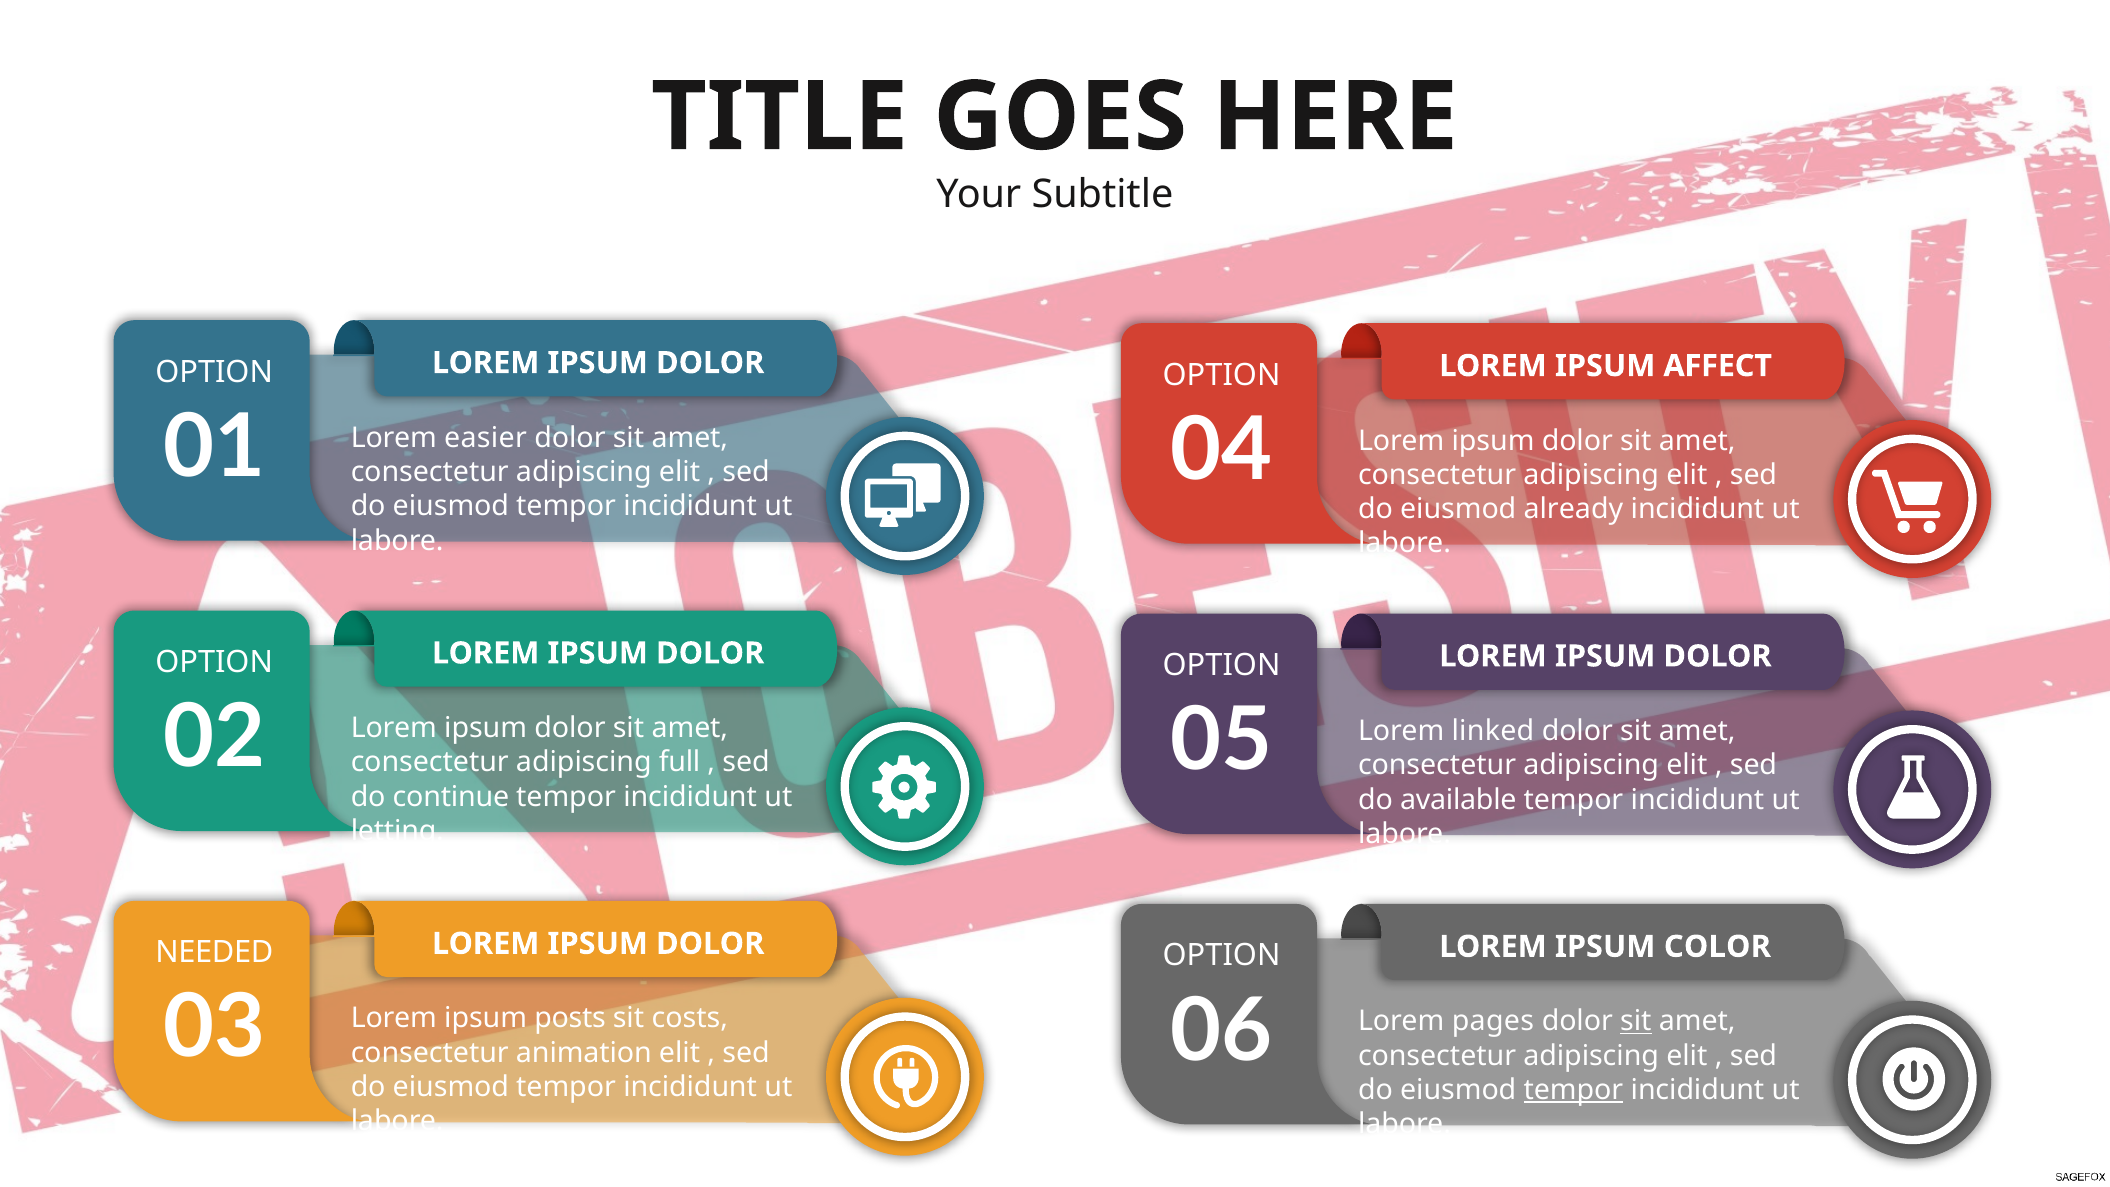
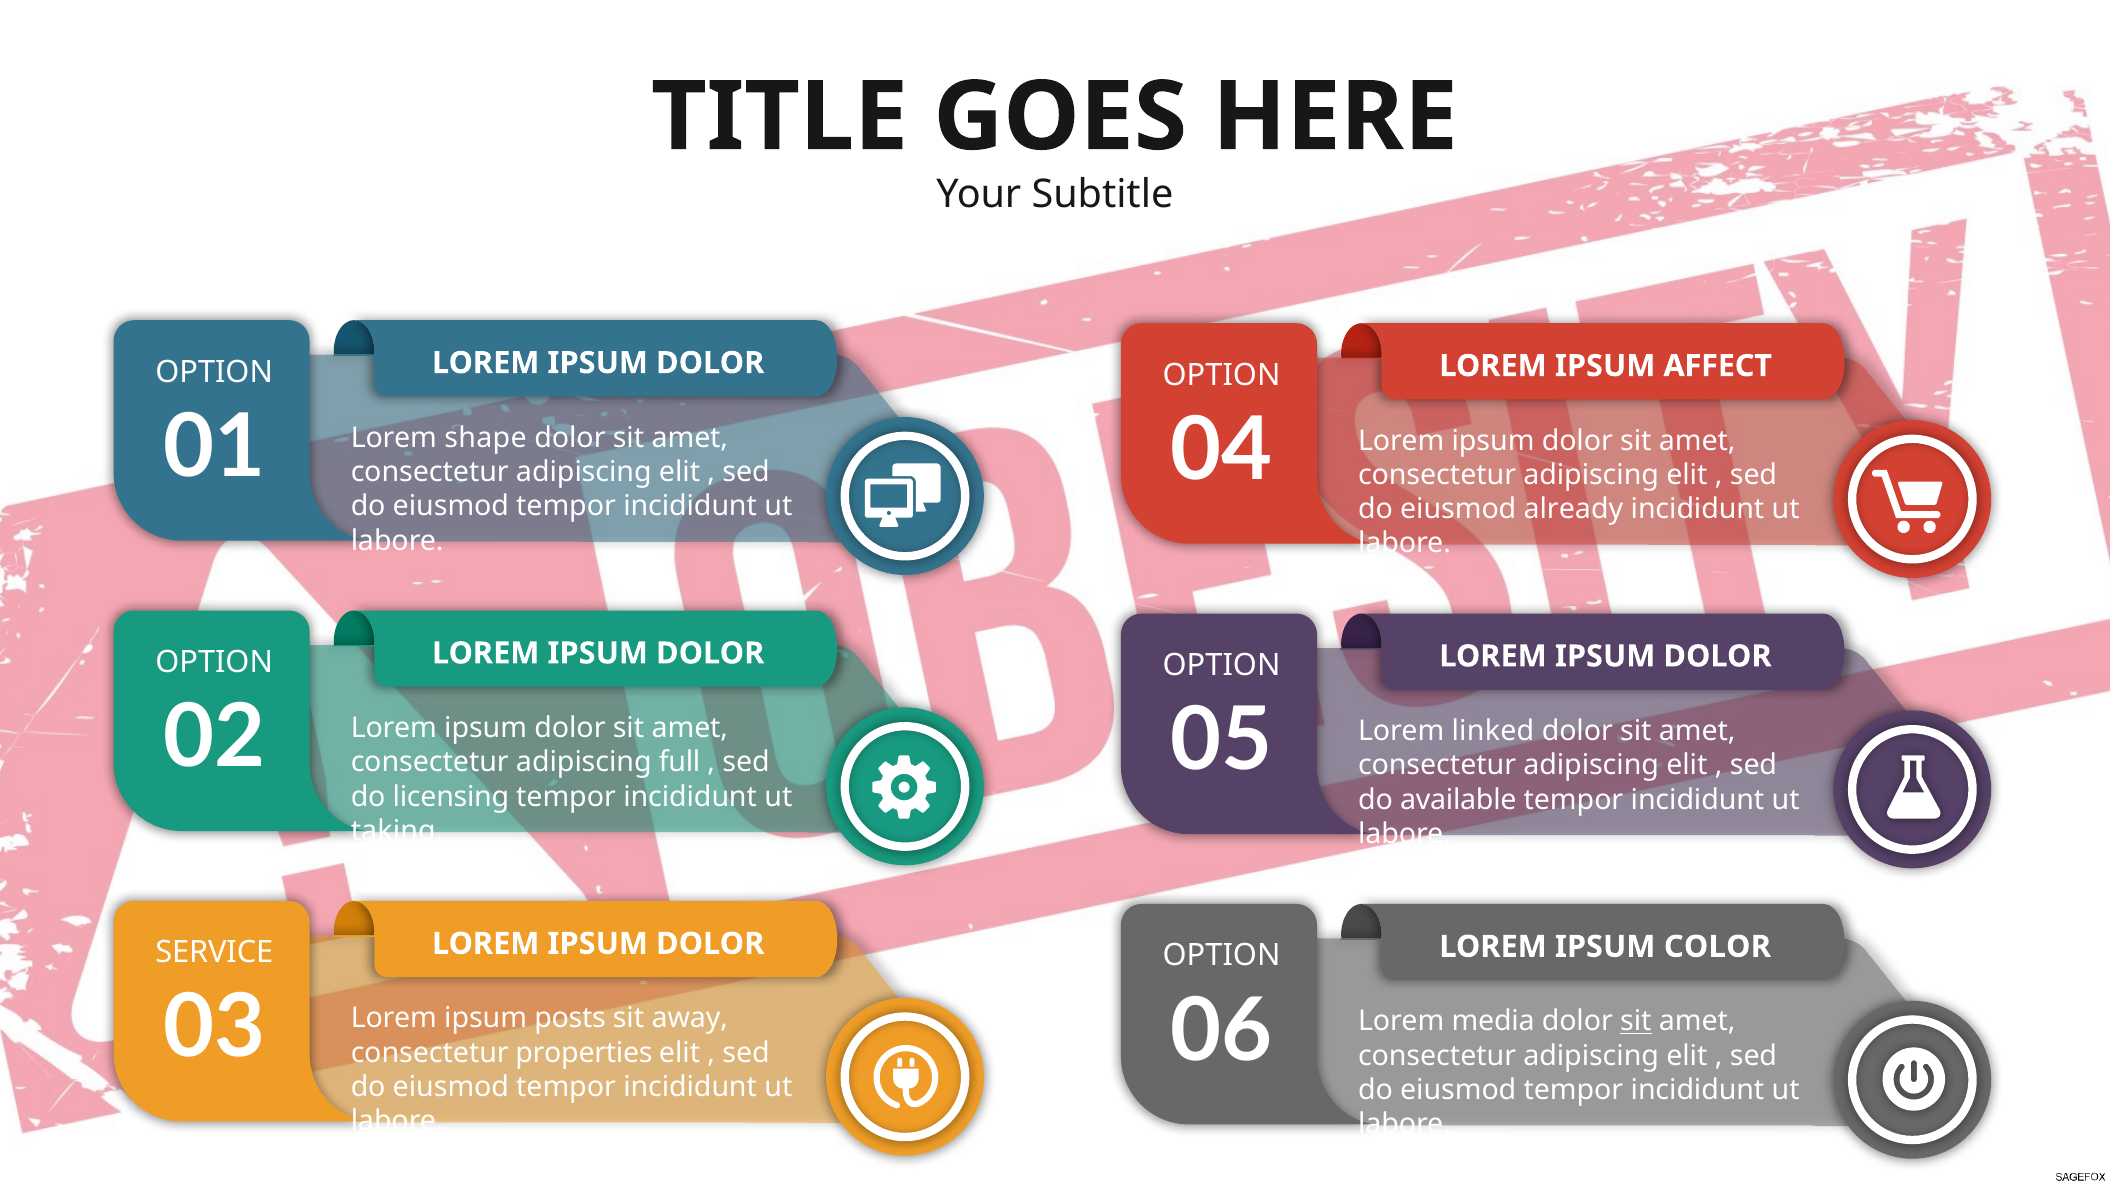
easier: easier -> shape
continue: continue -> licensing
letting: letting -> taking
NEEDED: NEEDED -> SERVICE
costs: costs -> away
pages: pages -> media
animation: animation -> properties
tempor at (1573, 1090) underline: present -> none
